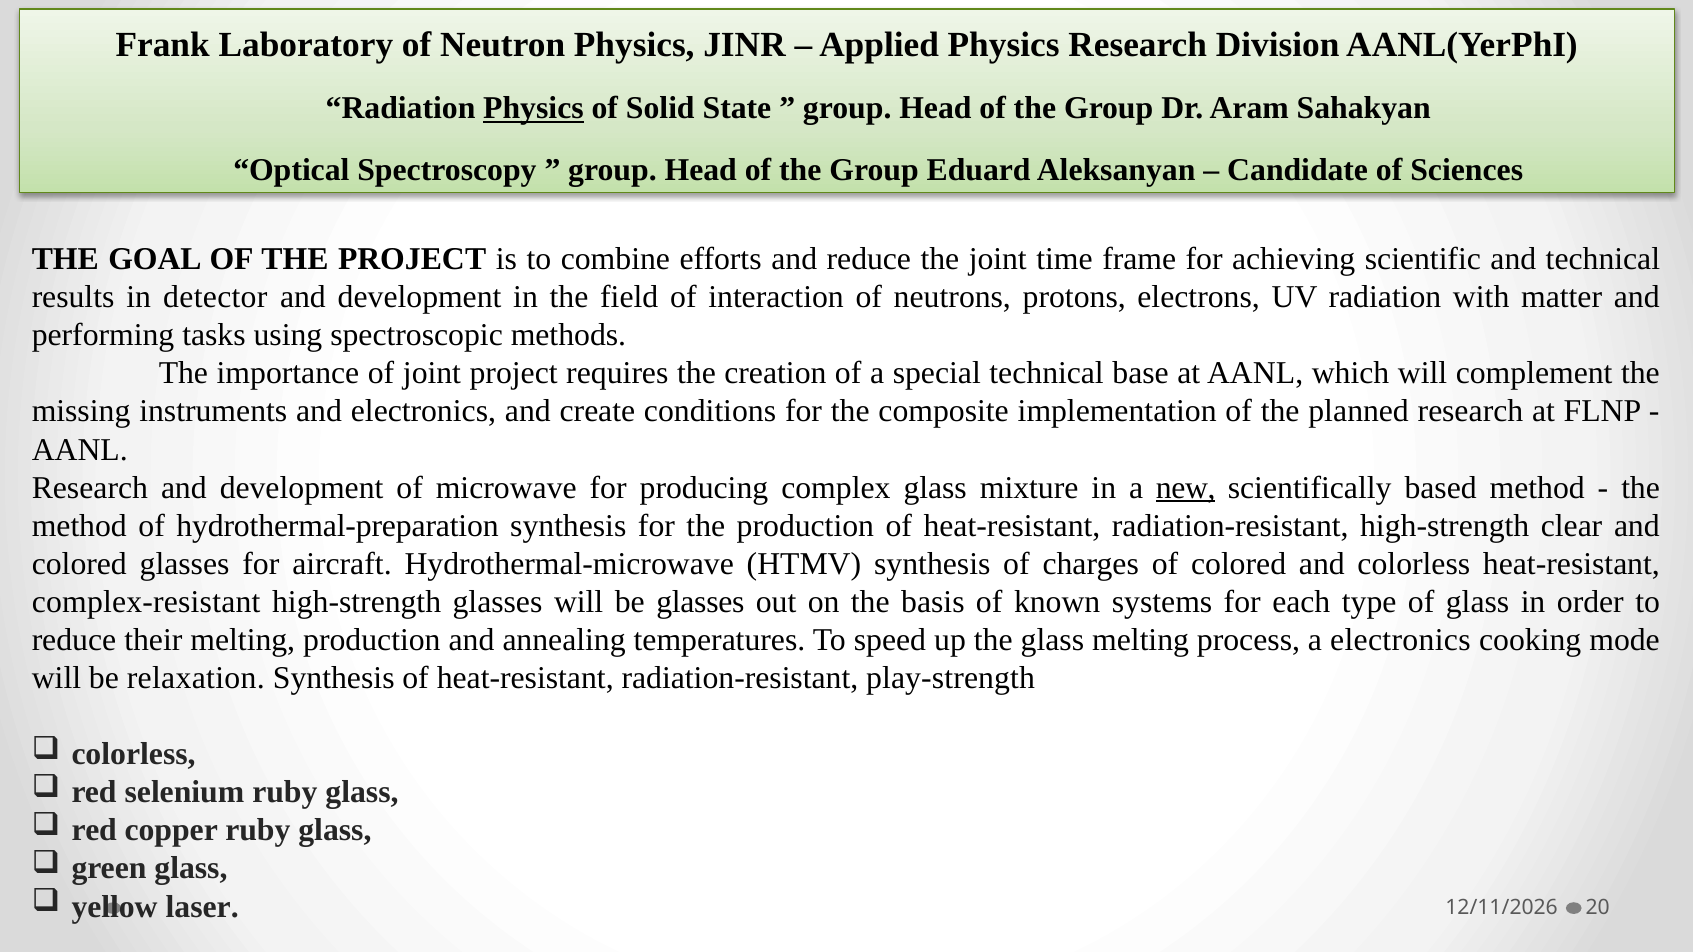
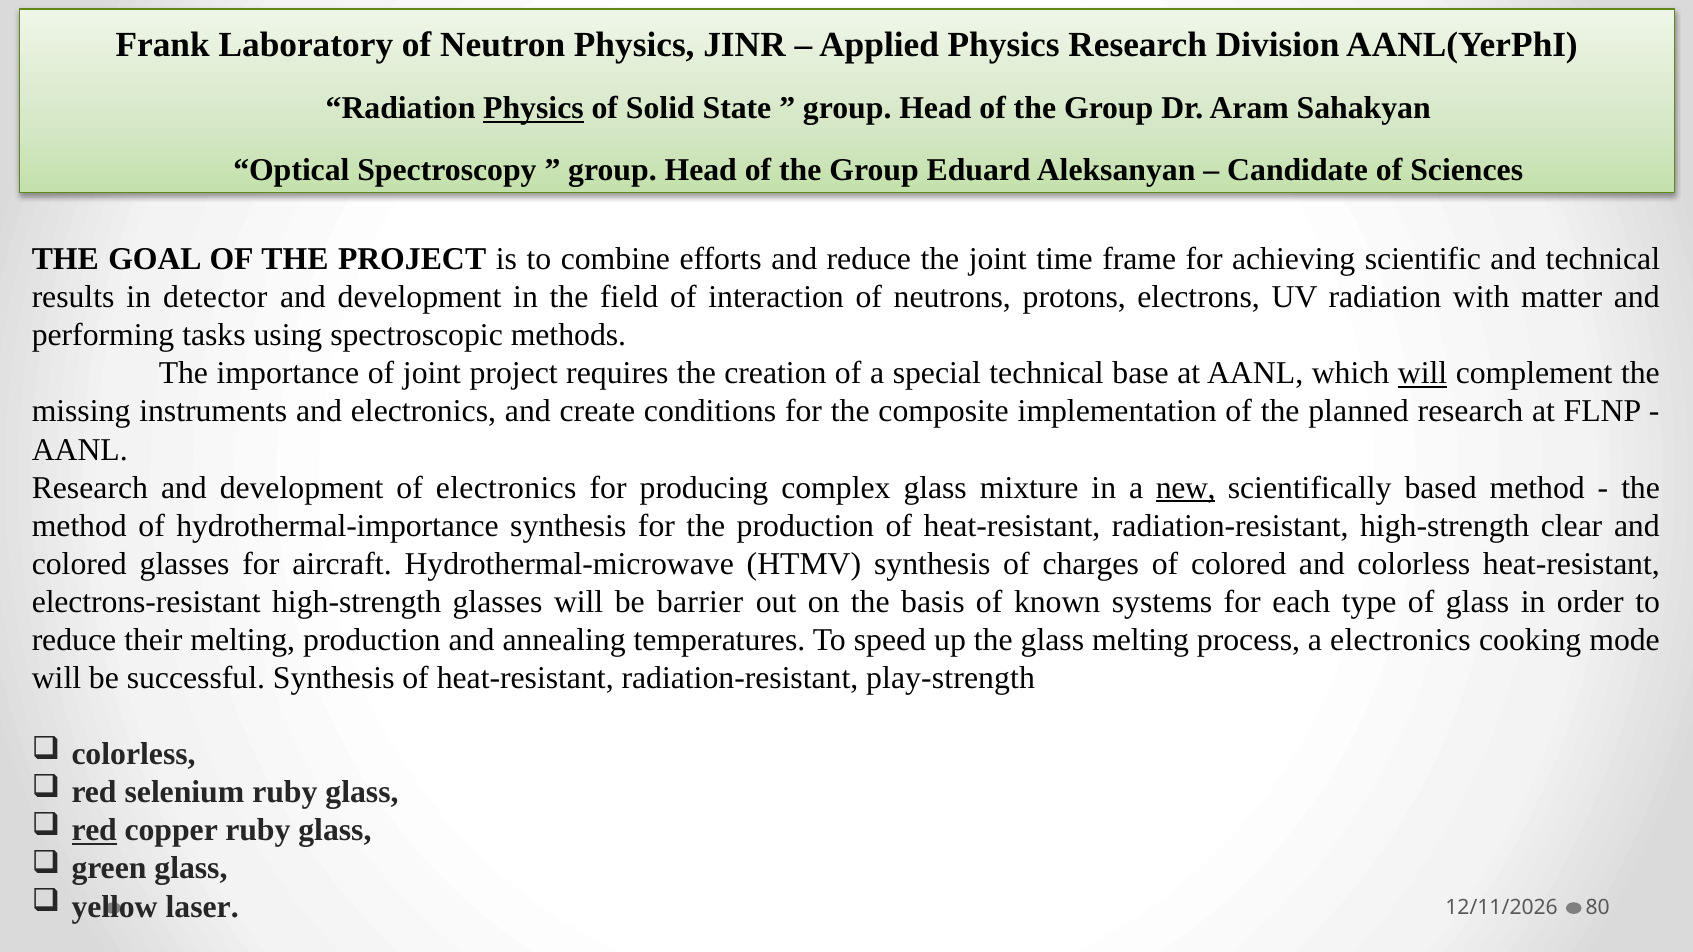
will at (1423, 374) underline: none -> present
of microwave: microwave -> electronics
hydrothermal-preparation: hydrothermal-preparation -> hydrothermal-importance
complex-resistant: complex-resistant -> electrons-resistant
be glasses: glasses -> barrier
relaxation: relaxation -> successful
red at (94, 831) underline: none -> present
20: 20 -> 80
